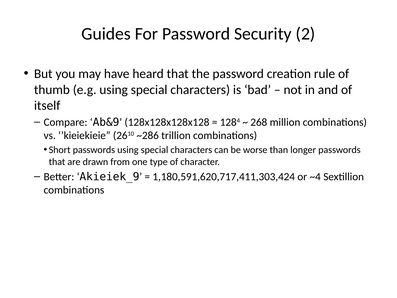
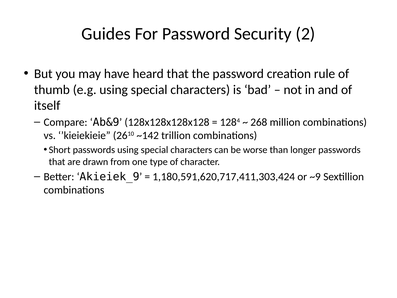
~286: ~286 -> ~142
~4: ~4 -> ~9
